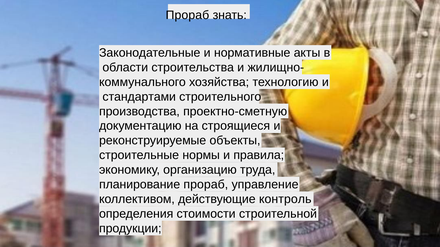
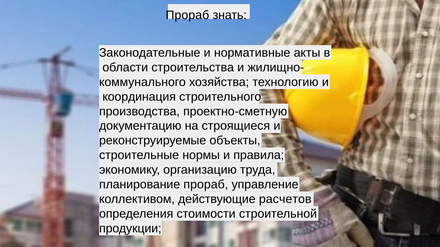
стандартами: стандартами -> координация
контроль: контроль -> расчетов
